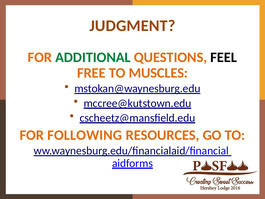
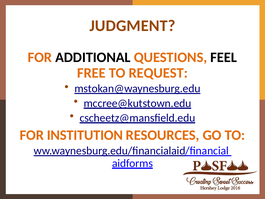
ADDITIONAL colour: green -> black
MUSCLES: MUSCLES -> REQUEST
FOLLOWING: FOLLOWING -> INSTITUTION
